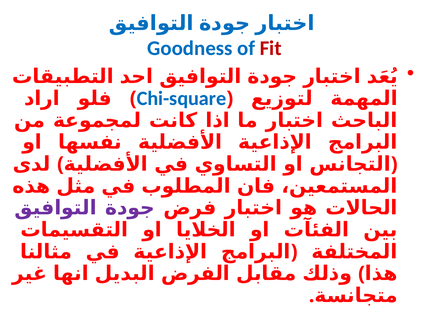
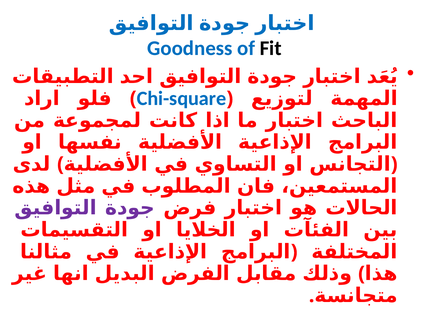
Fit colour: red -> black
